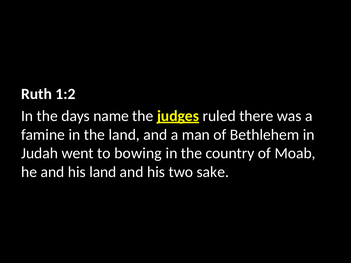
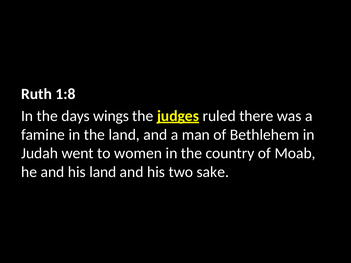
1:2: 1:2 -> 1:8
name: name -> wings
bowing: bowing -> women
